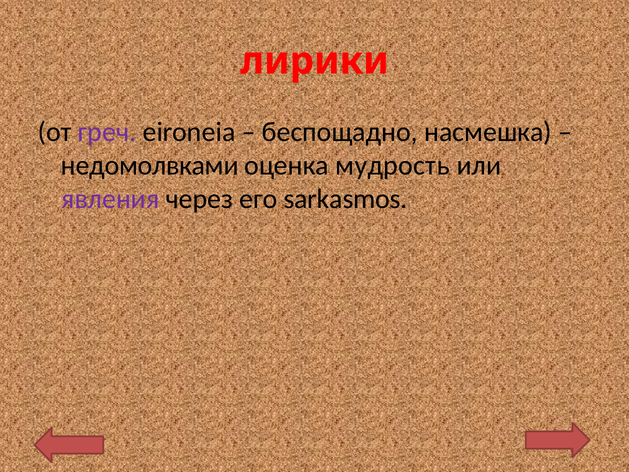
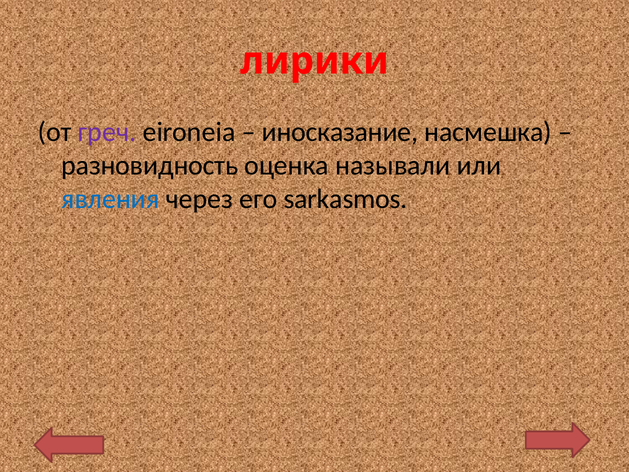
беспощадно: беспощадно -> иносказание
недомолвками: недомолвками -> разновидность
мудрость: мудрость -> называли
явления colour: purple -> blue
